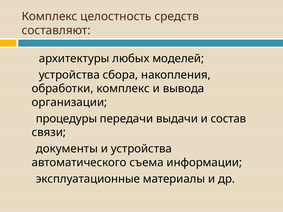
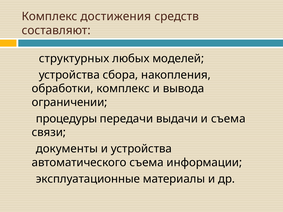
целостность: целостность -> достижения
архитектуры: архитектуры -> структурных
организации: организации -> ограничении
и состав: состав -> съема
